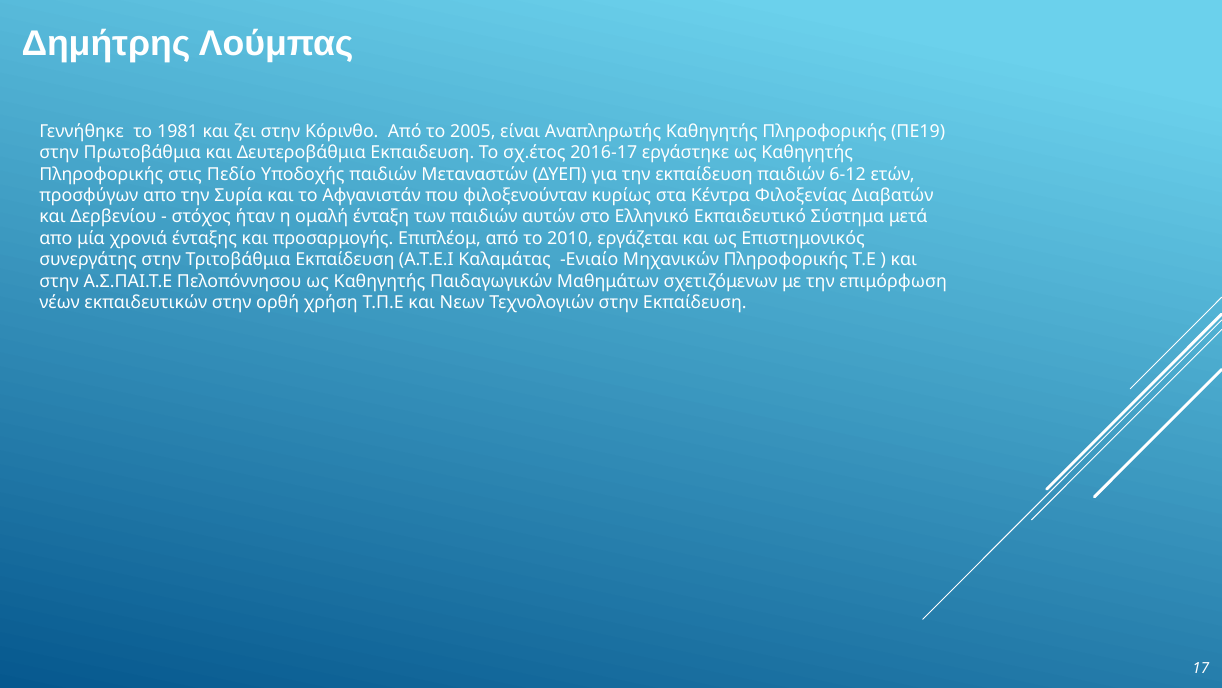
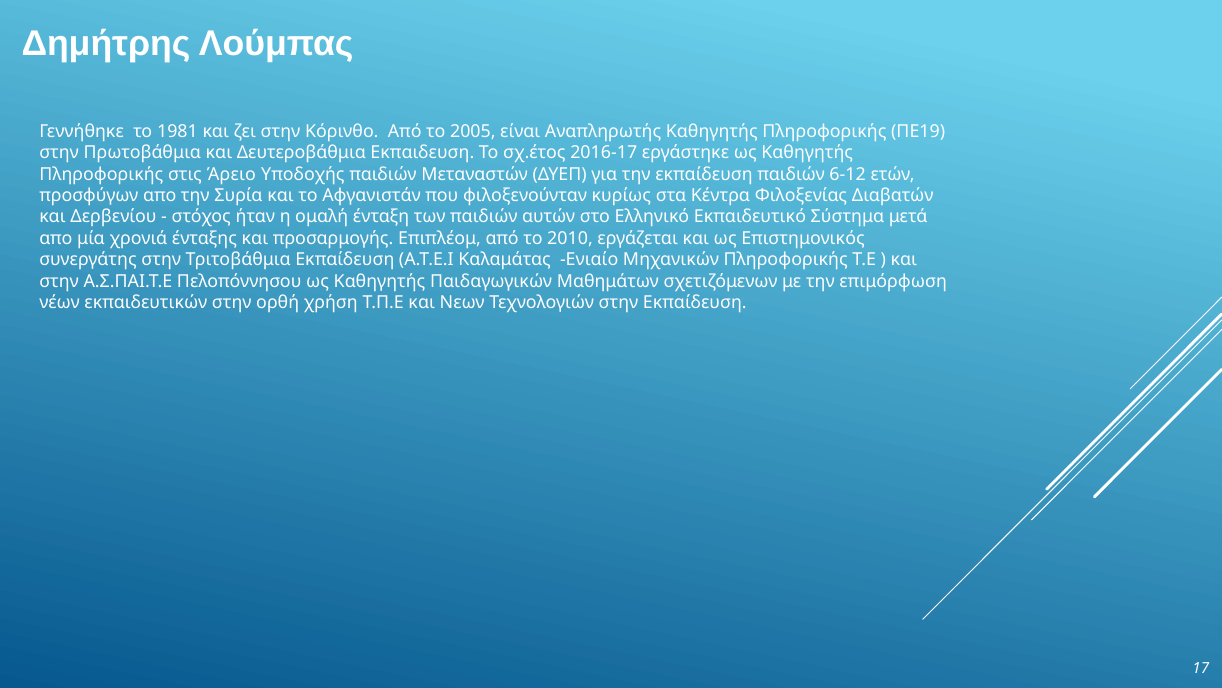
Πεδίο: Πεδίο -> Άρειο
